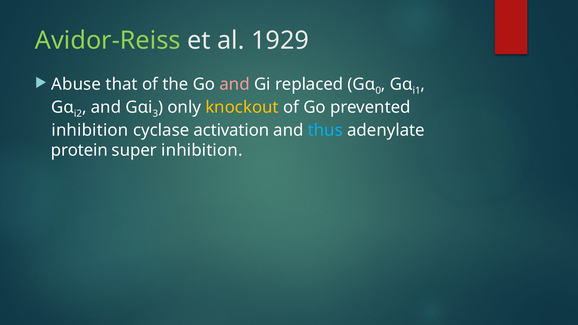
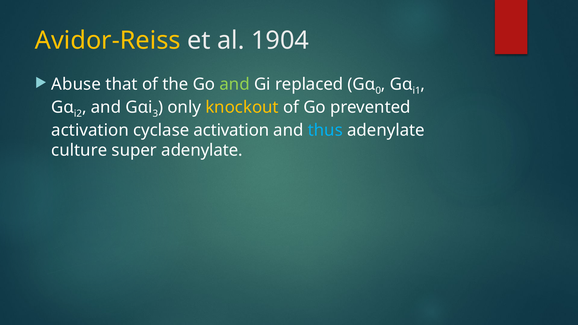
Avidor-Reiss colour: light green -> yellow
1929: 1929 -> 1904
and at (235, 84) colour: pink -> light green
inhibition at (90, 130): inhibition -> activation
protein: protein -> culture
super inhibition: inhibition -> adenylate
